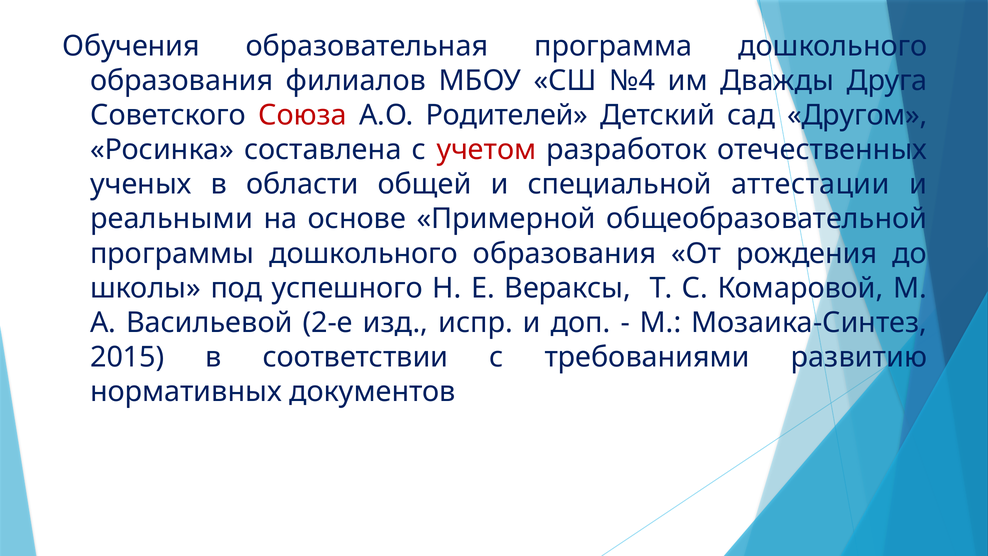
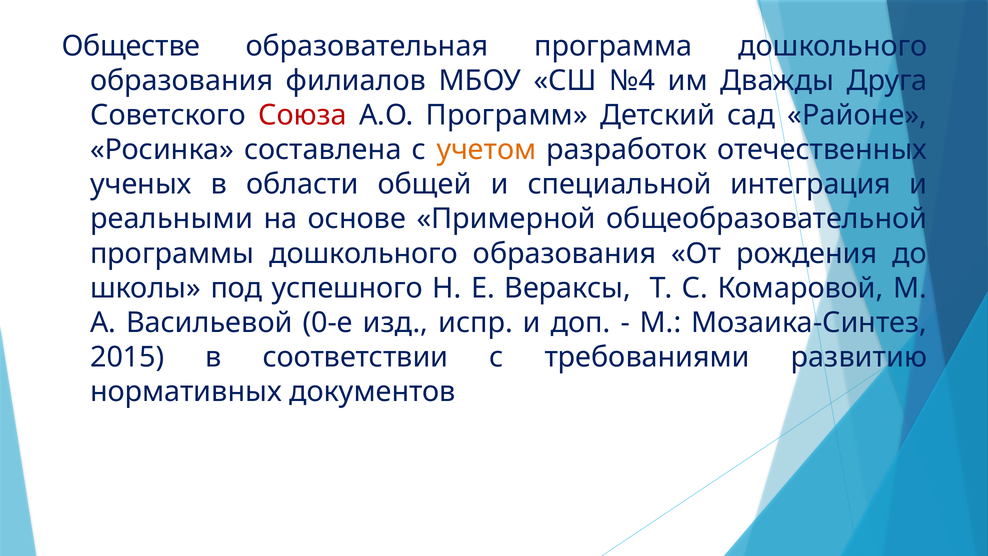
Обучения: Обучения -> Обществе
Родителей: Родителей -> Программ
Другом: Другом -> Районе
учетом colour: red -> orange
аттестации: аттестации -> интеграция
2-е: 2-е -> 0-е
